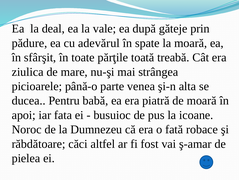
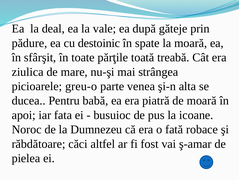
adevărul: adevărul -> destoinic
până-o: până-o -> greu-o
